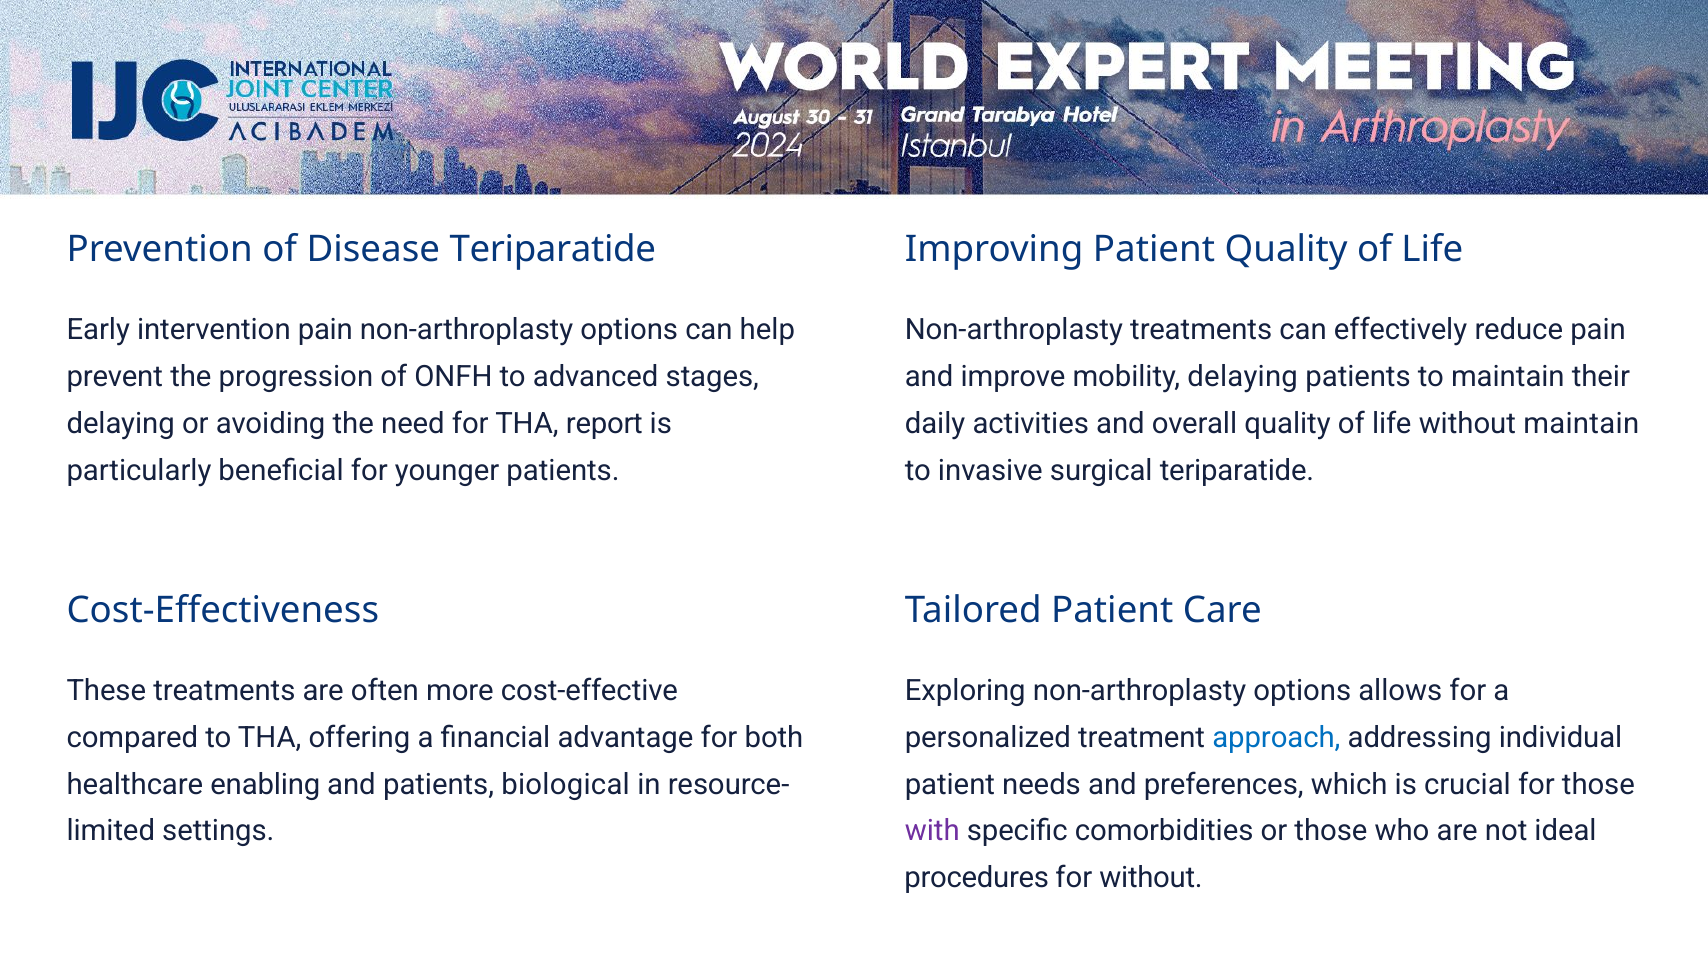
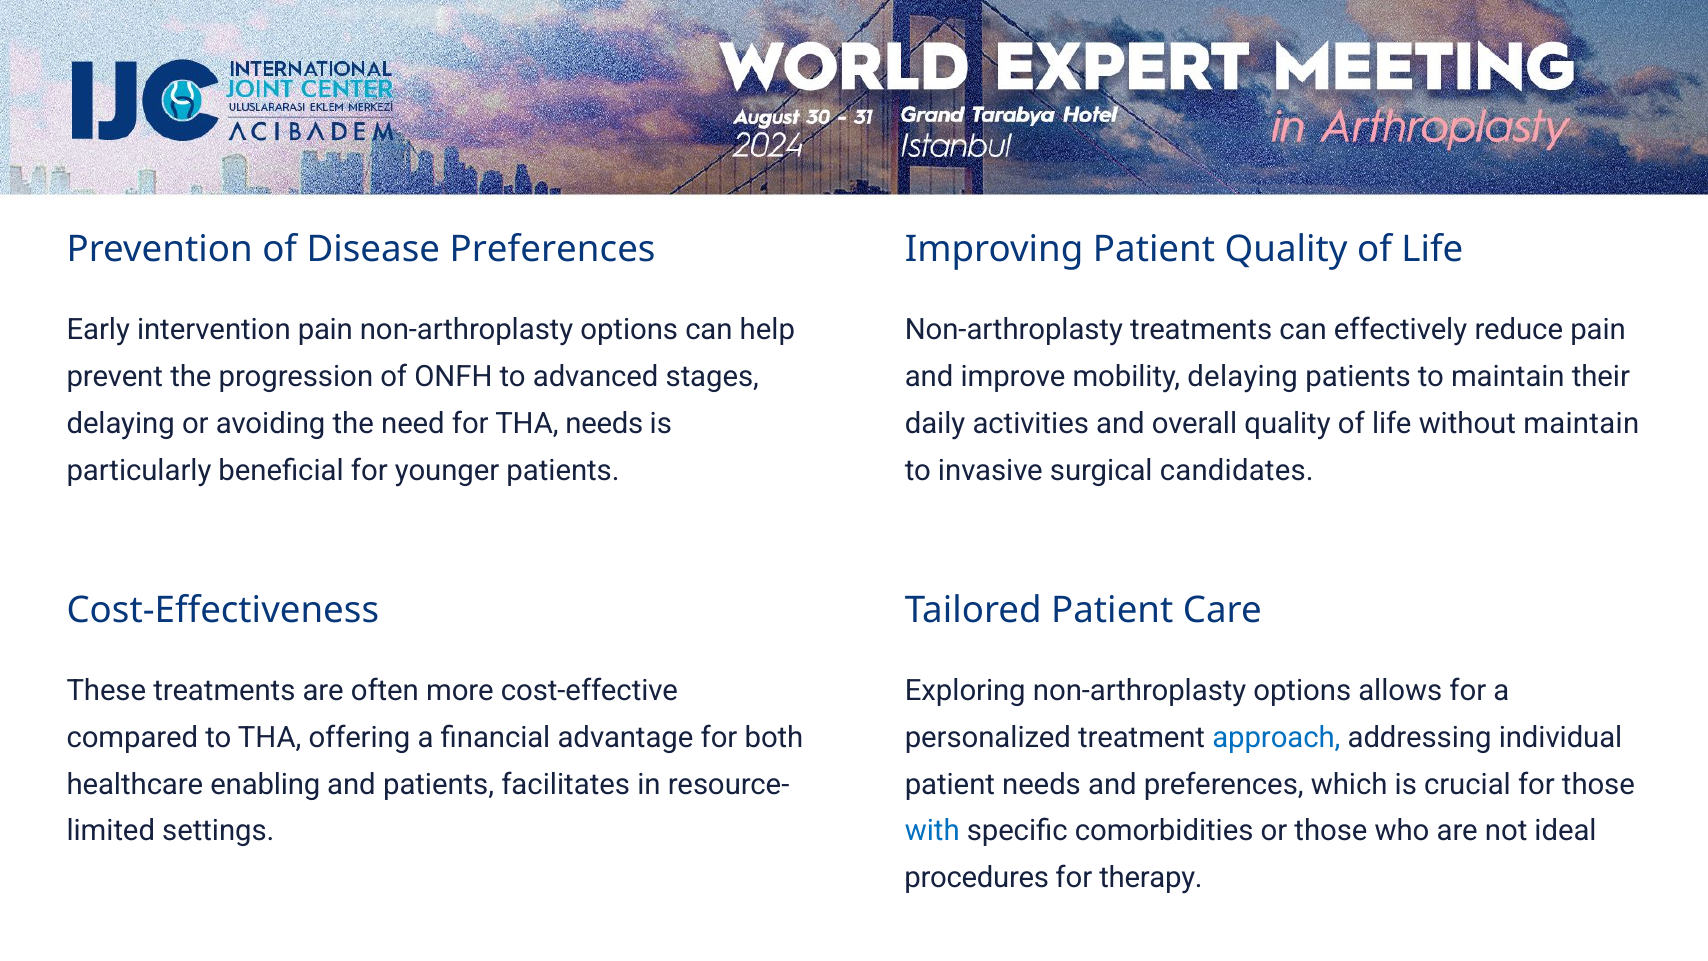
Disease Teriparatide: Teriparatide -> Preferences
THA report: report -> needs
surgical teriparatide: teriparatide -> candidates
biological: biological -> facilitates
with colour: purple -> blue
for without: without -> therapy
